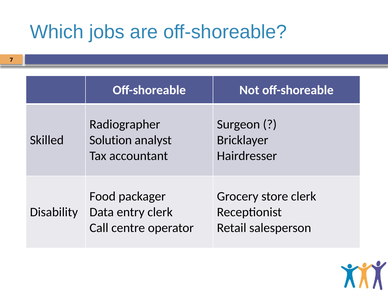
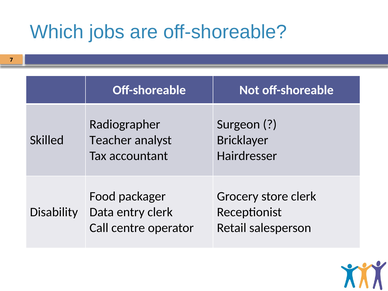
Solution: Solution -> Teacher
